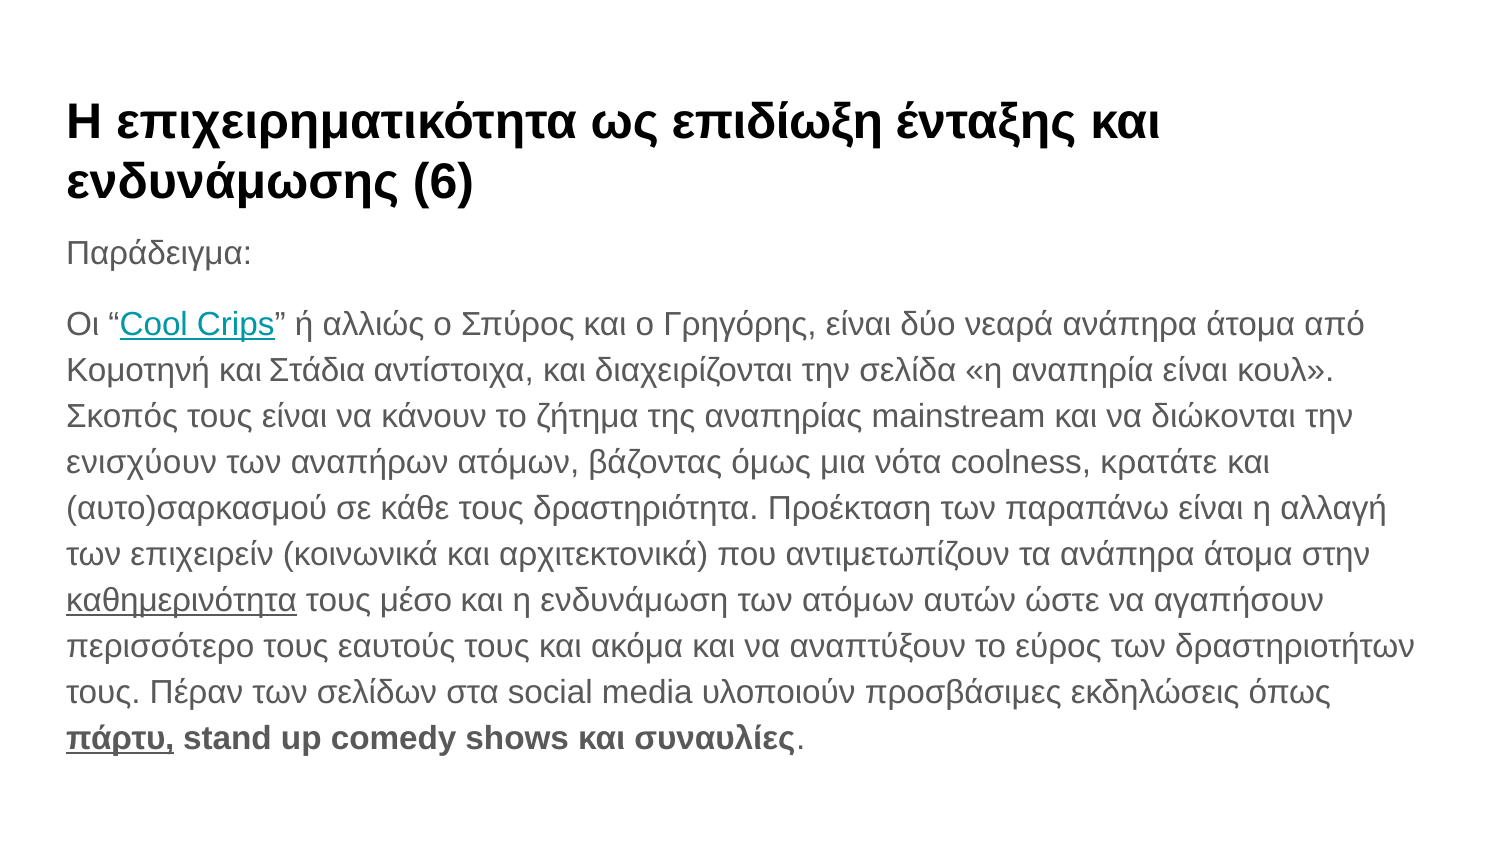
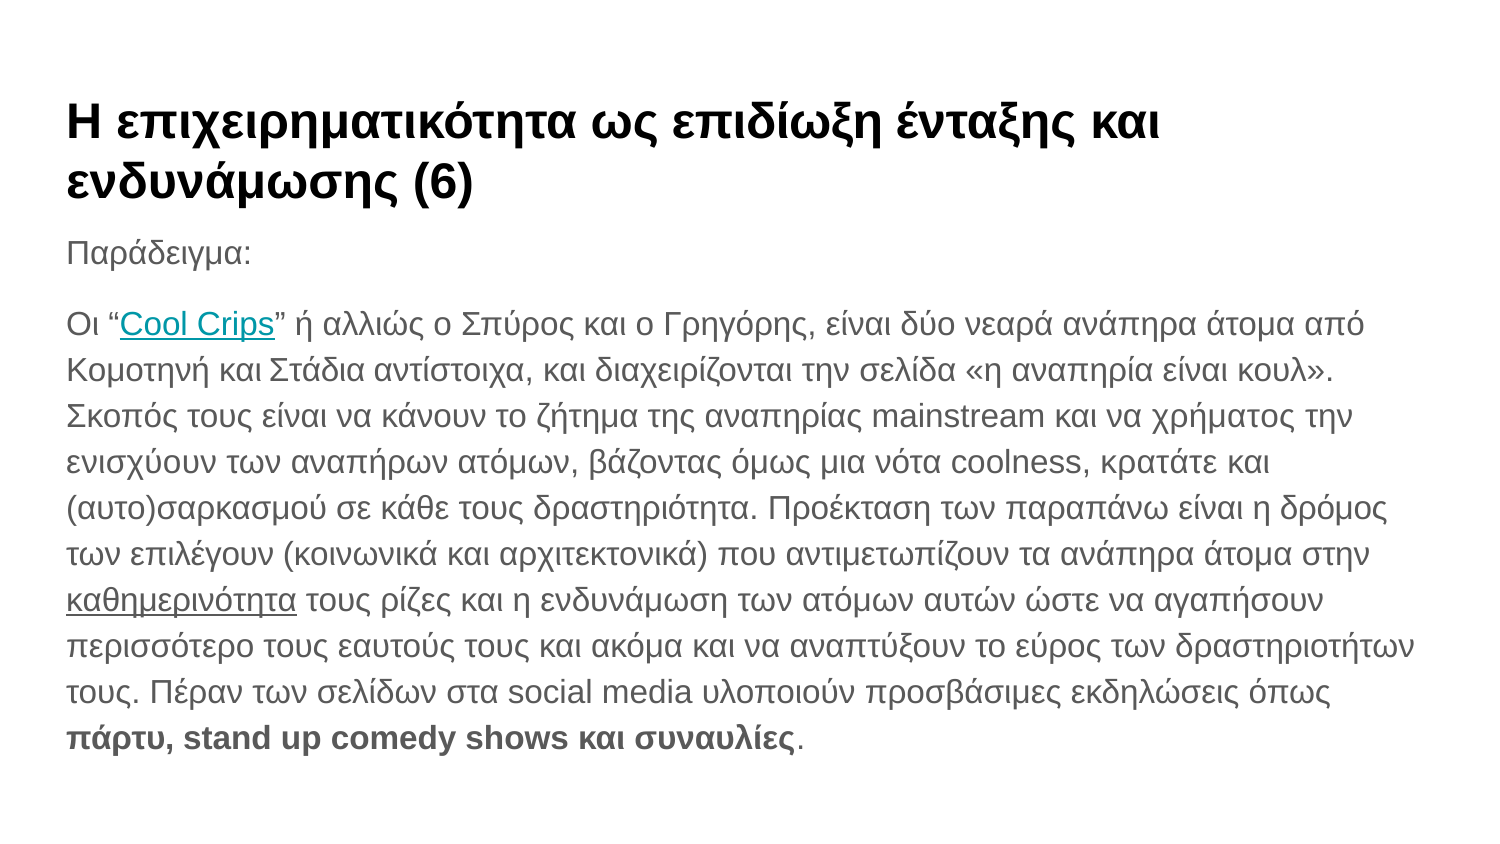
διώκονται: διώκονται -> χρήματος
αλλαγή: αλλαγή -> δρόμος
επιχειρείν: επιχειρείν -> επιλέγουν
μέσο: μέσο -> ρίζες
πάρτυ underline: present -> none
